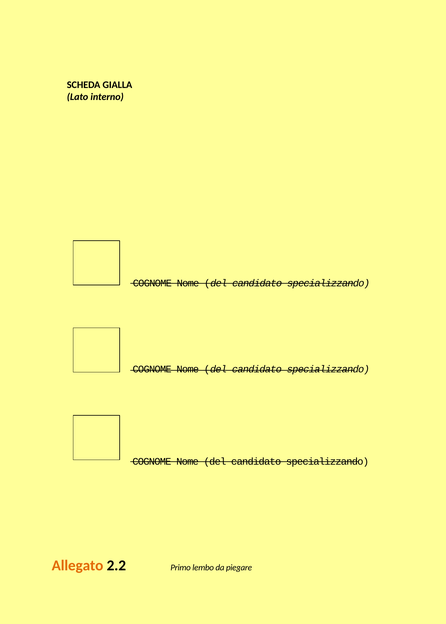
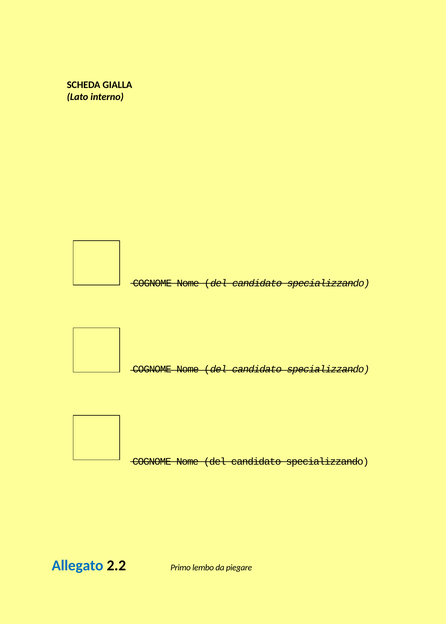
Allegato colour: orange -> blue
